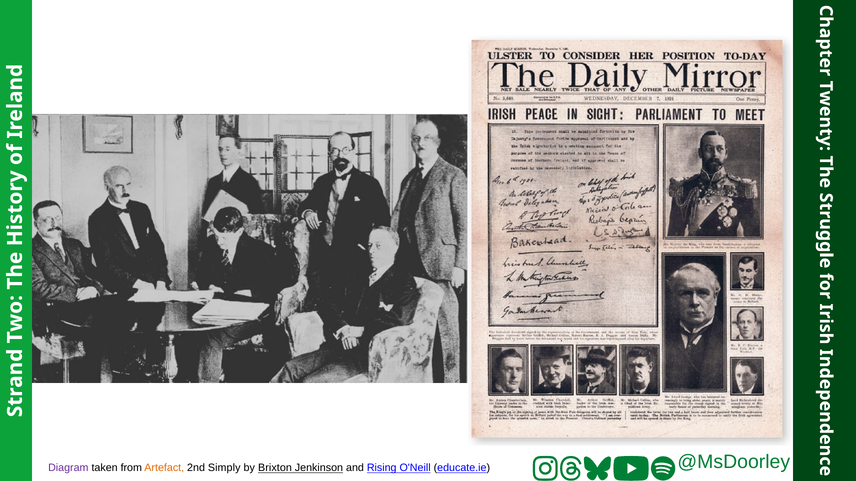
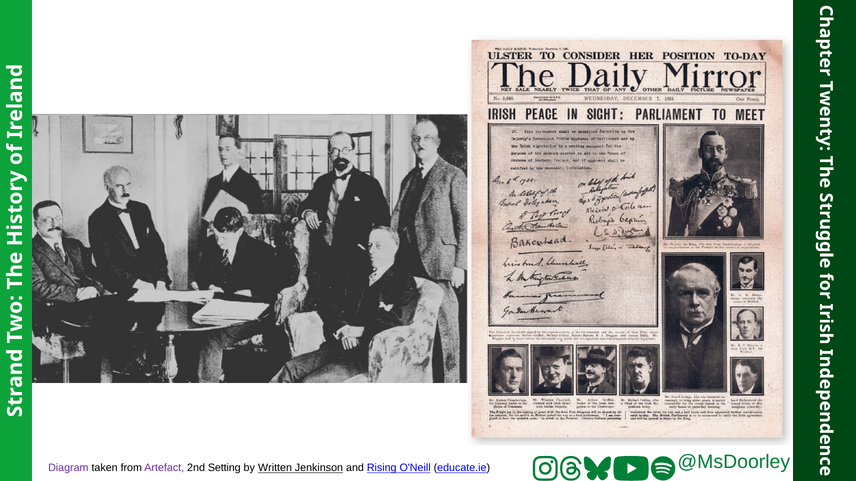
Artefact colour: orange -> purple
Simply: Simply -> Setting
Brixton: Brixton -> Written
